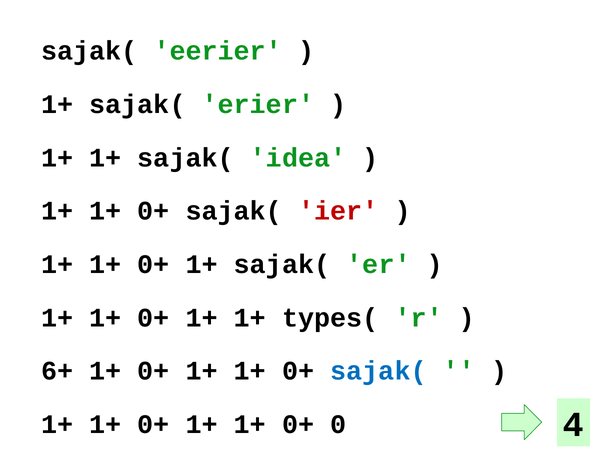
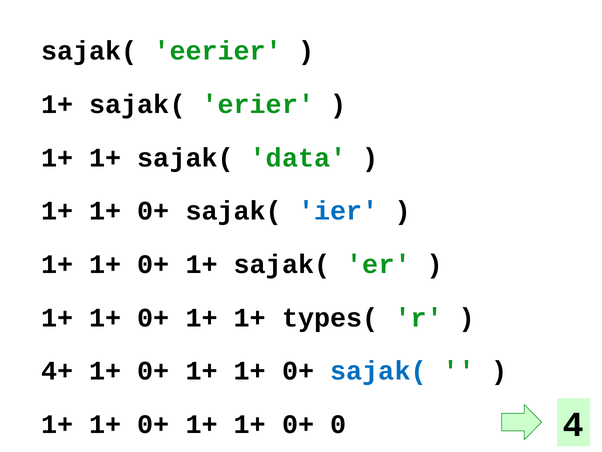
idea: idea -> data
ier colour: red -> blue
6+: 6+ -> 4+
